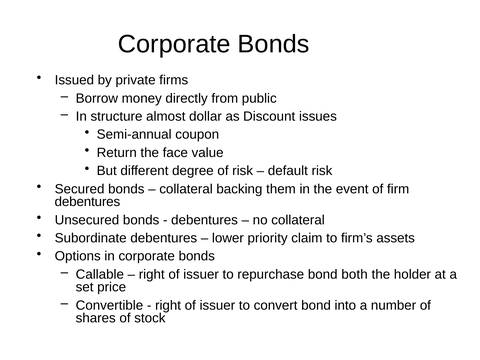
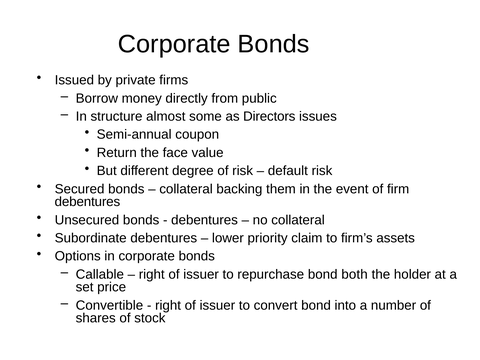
dollar: dollar -> some
Discount: Discount -> Directors
